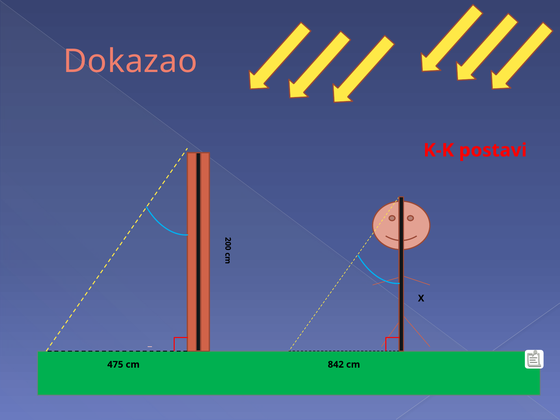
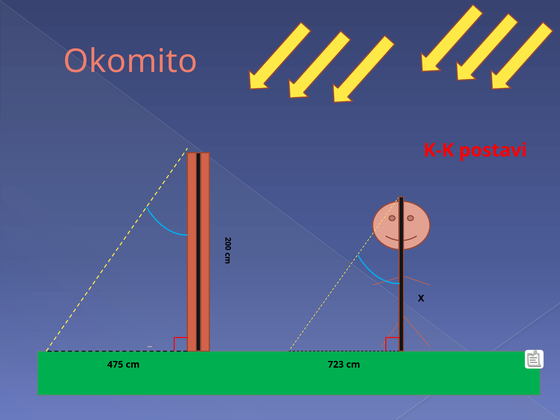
Dokazao: Dokazao -> Okomito
842: 842 -> 723
